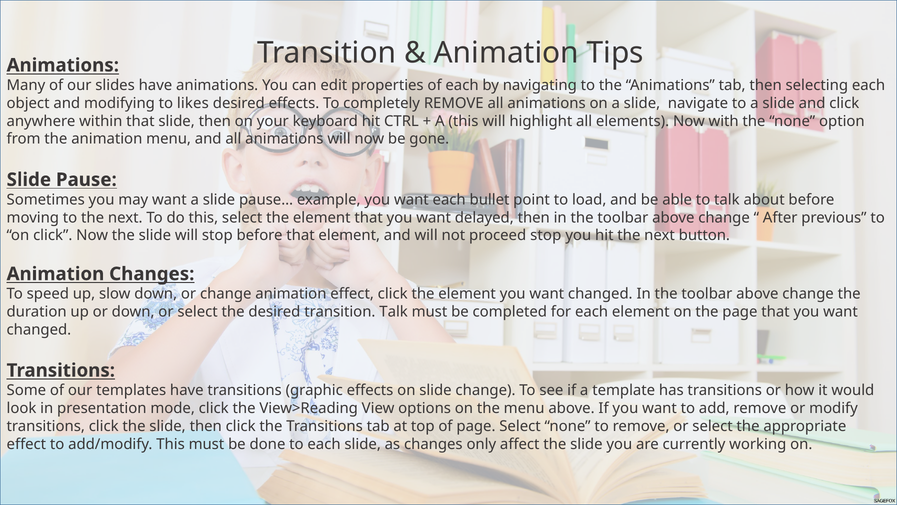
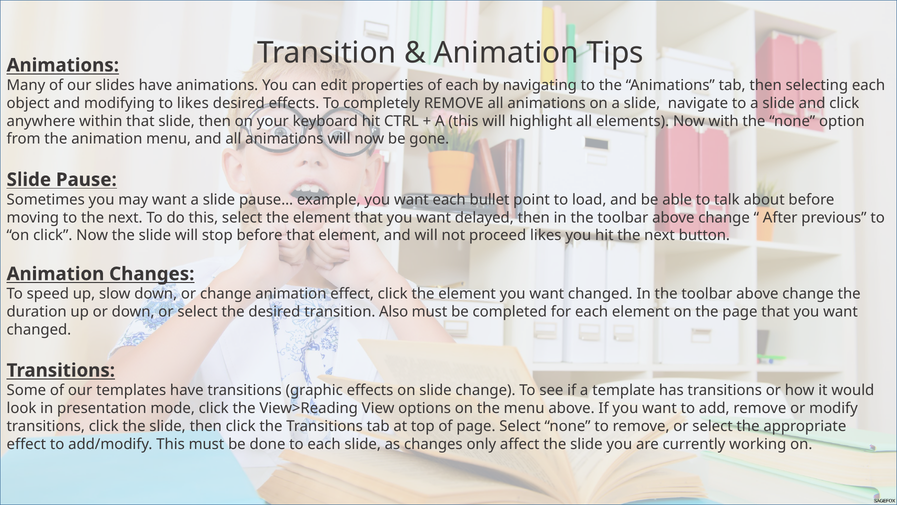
proceed stop: stop -> likes
transition Talk: Talk -> Also
